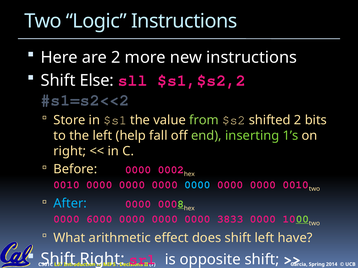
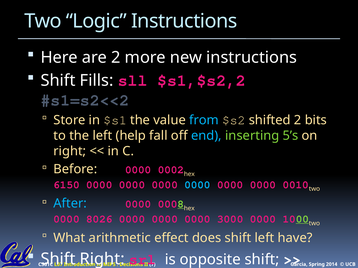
Else: Else -> Fills
from colour: light green -> light blue
end colour: light green -> light blue
1’s: 1’s -> 5’s
0010 at (67, 185): 0010 -> 6150
6000: 6000 -> 8026
3833: 3833 -> 3000
